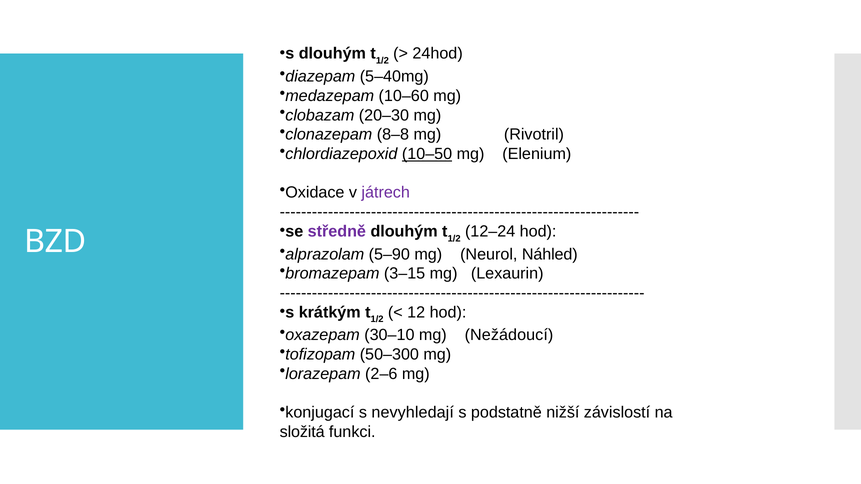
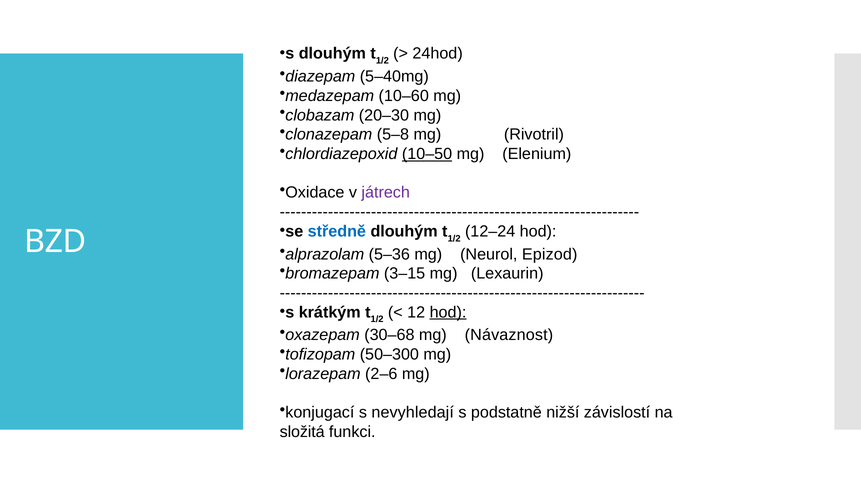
8–8: 8–8 -> 5–8
středně colour: purple -> blue
5–90: 5–90 -> 5–36
Náhled: Náhled -> Epizod
hod at (448, 312) underline: none -> present
30–10: 30–10 -> 30–68
Nežádoucí: Nežádoucí -> Návaznost
